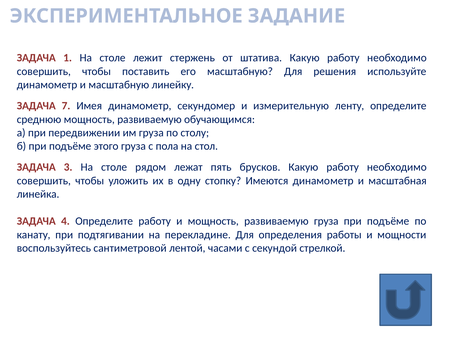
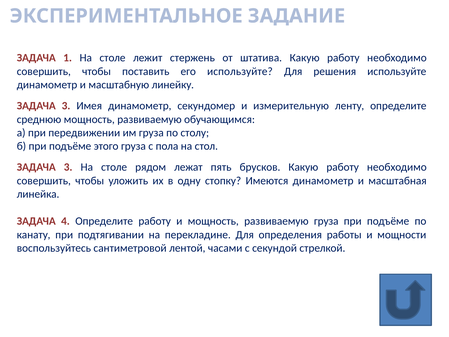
его масштабную: масштабную -> используйте
7 at (66, 106): 7 -> 3
